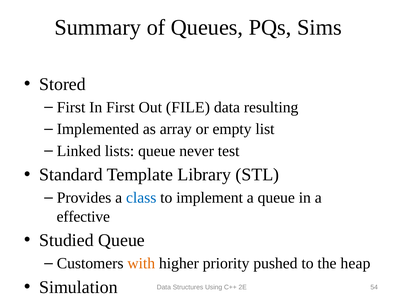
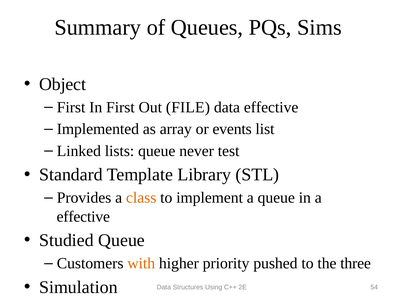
Stored: Stored -> Object
data resulting: resulting -> effective
empty: empty -> events
class colour: blue -> orange
heap: heap -> three
